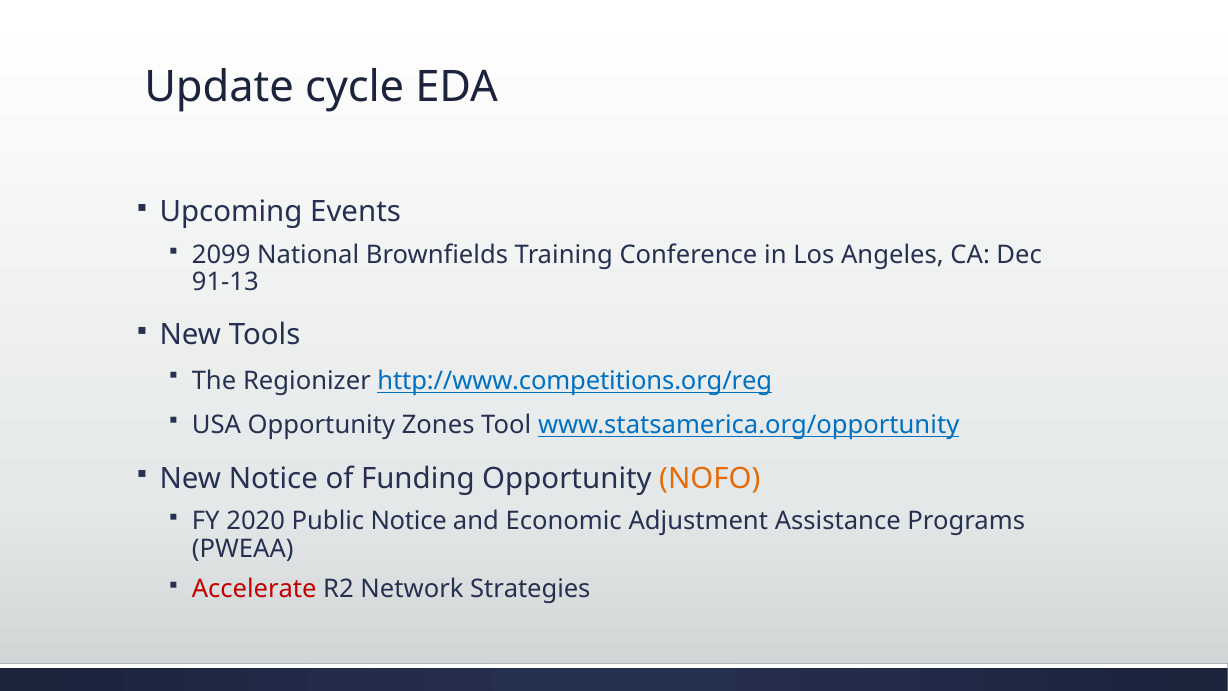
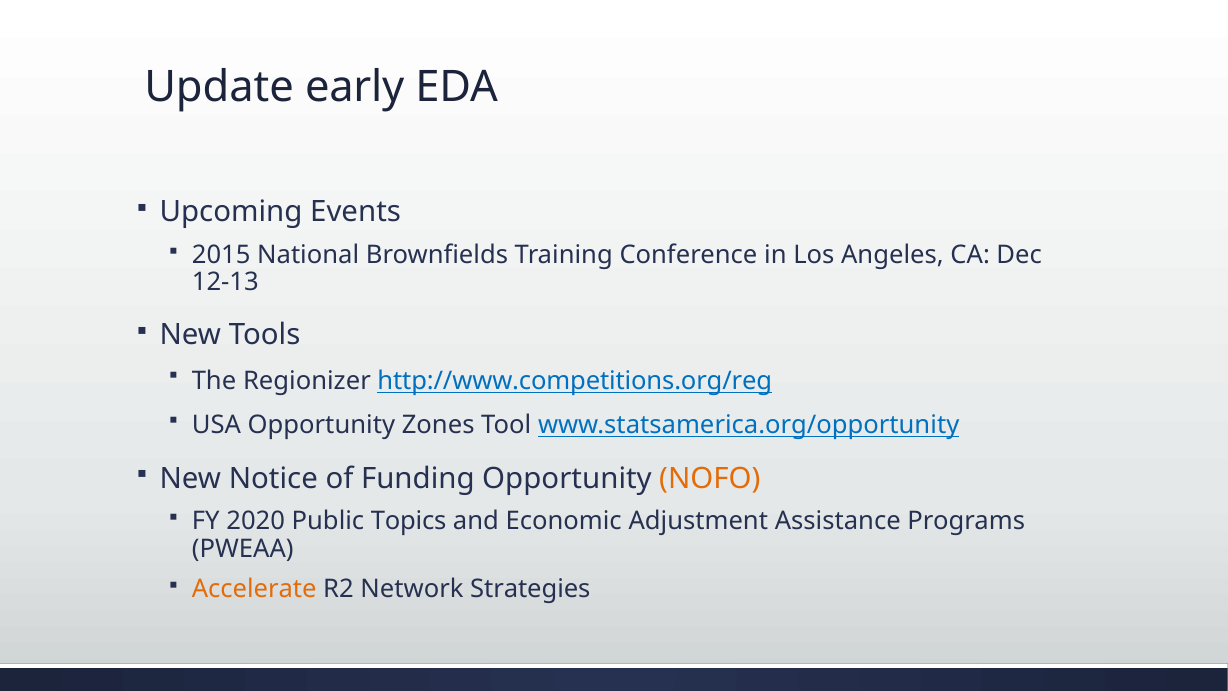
cycle: cycle -> early
2099: 2099 -> 2015
91-13: 91-13 -> 12-13
Public Notice: Notice -> Topics
Accelerate colour: red -> orange
